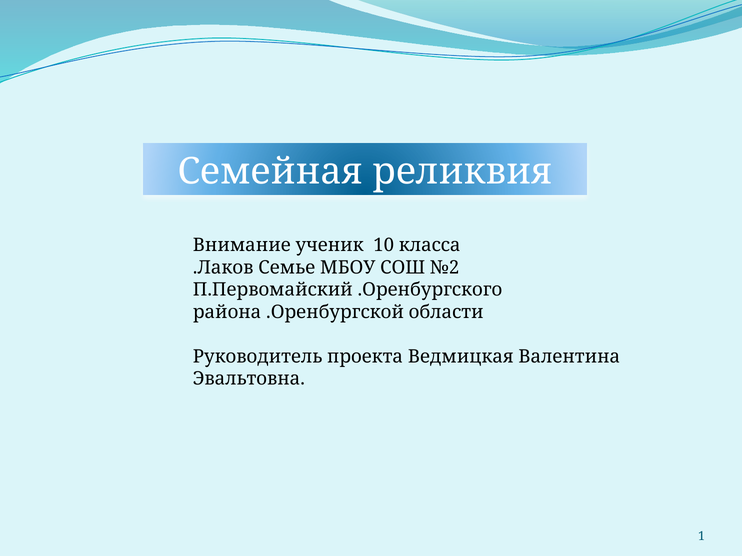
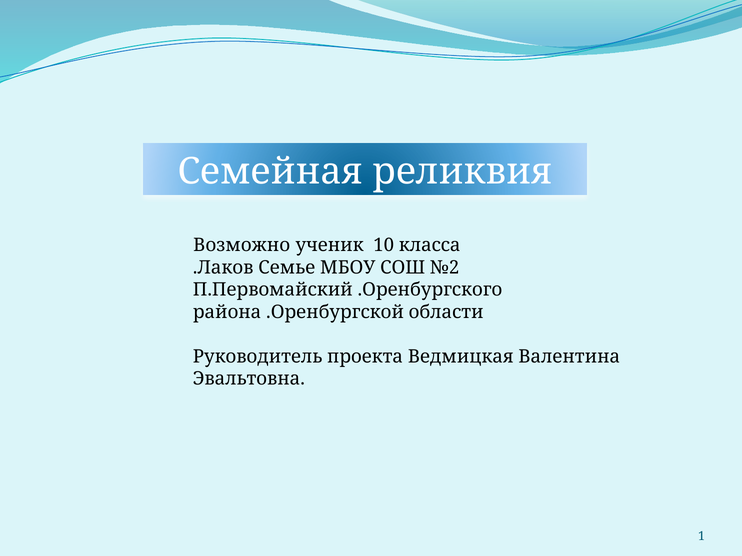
Внимание: Внимание -> Возможно
